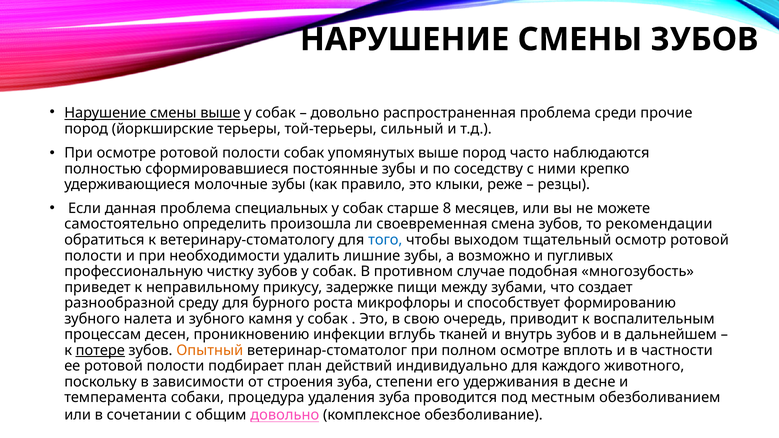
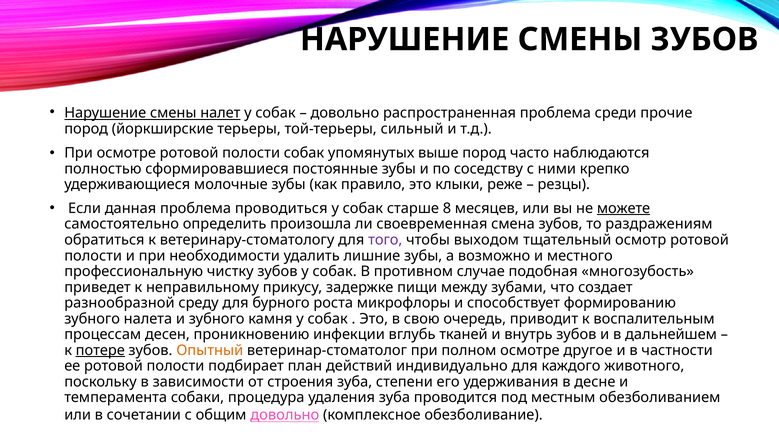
смены выше: выше -> налет
специальных: специальных -> проводиться
можете underline: none -> present
рекомендации: рекомендации -> раздражениям
того colour: blue -> purple
пугливых: пугливых -> местного
вплоть: вплоть -> другое
